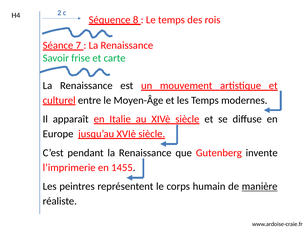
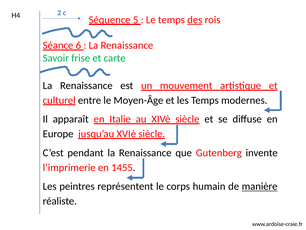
8: 8 -> 5
des underline: none -> present
7: 7 -> 6
